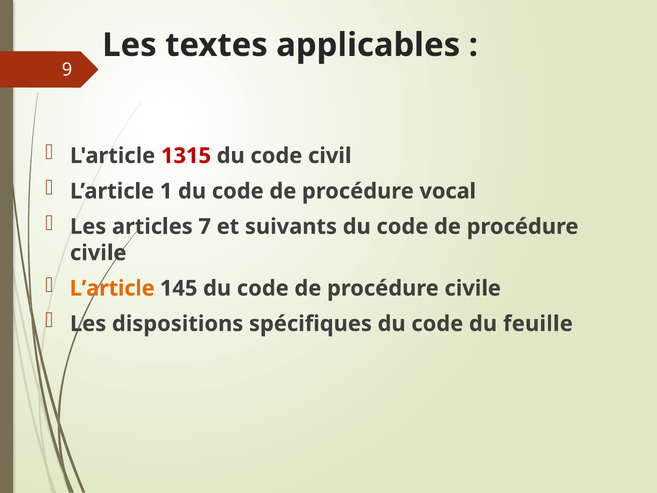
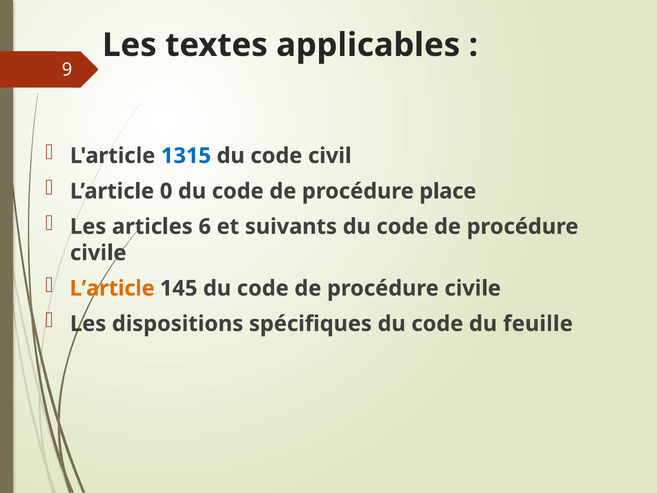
1315 colour: red -> blue
1: 1 -> 0
vocal: vocal -> place
7: 7 -> 6
